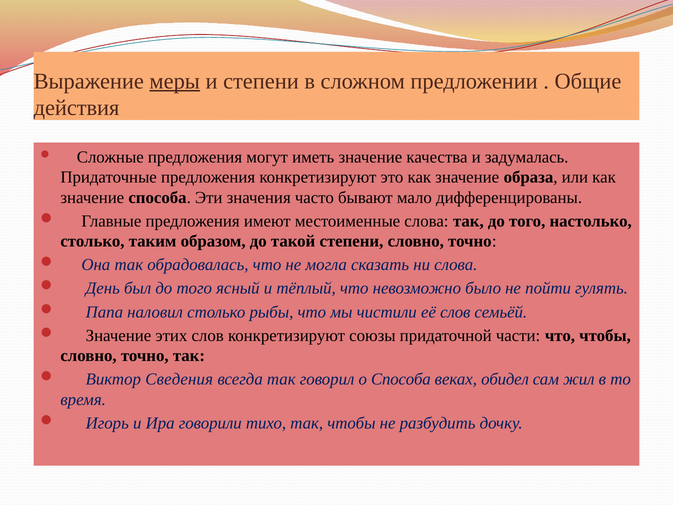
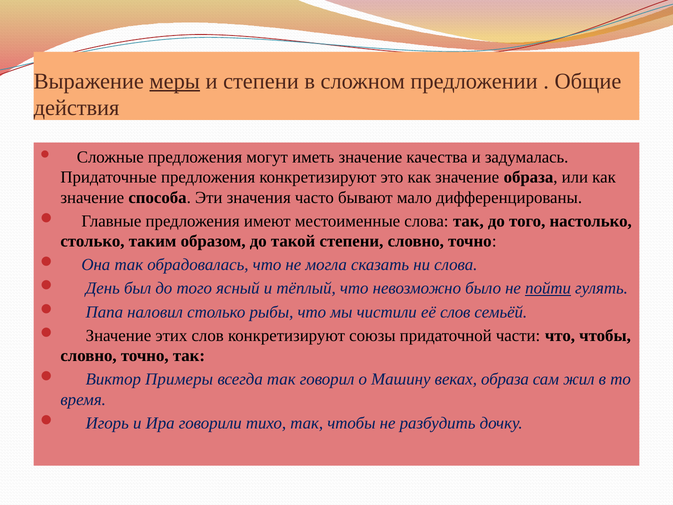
пойти underline: none -> present
Сведения: Сведения -> Примеры
о Способа: Способа -> Машину
веках обидел: обидел -> образа
